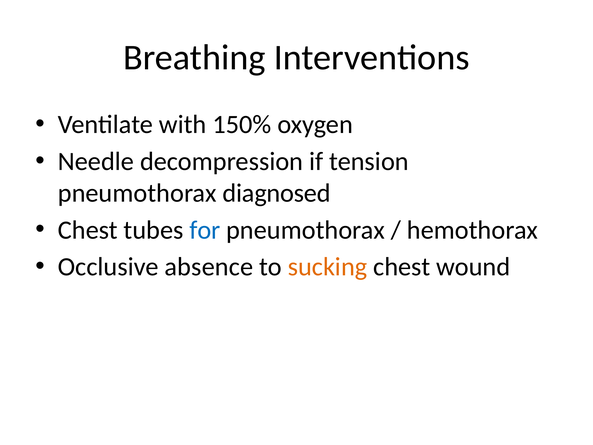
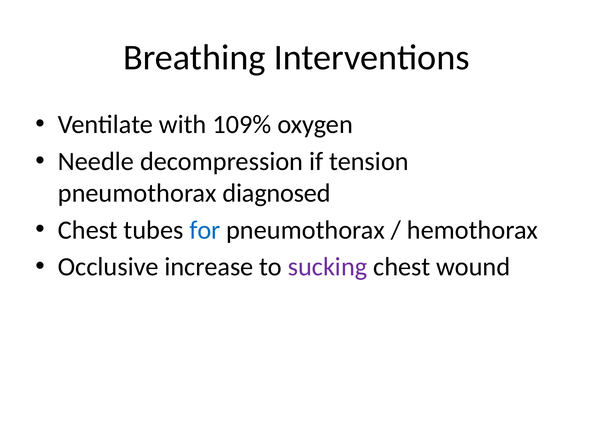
150%: 150% -> 109%
absence: absence -> increase
sucking colour: orange -> purple
